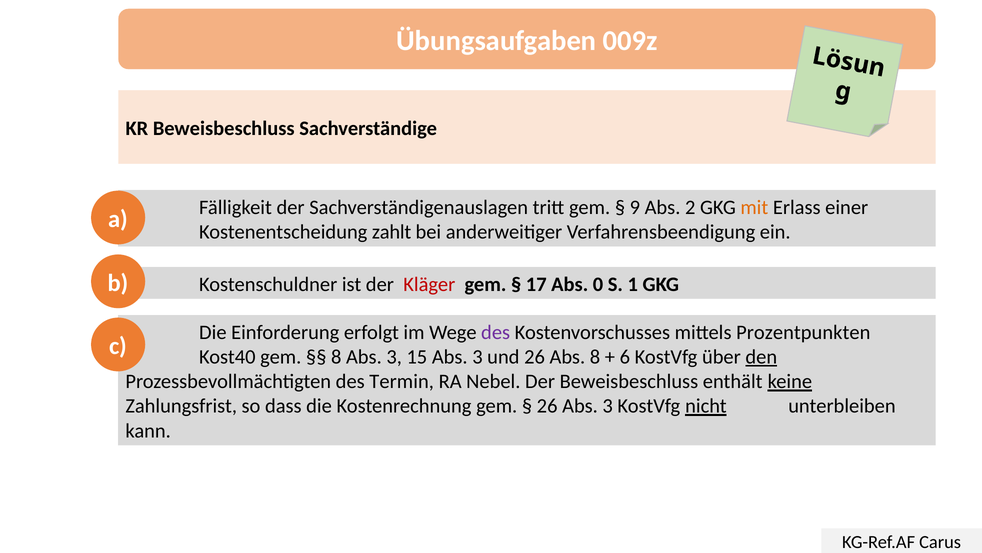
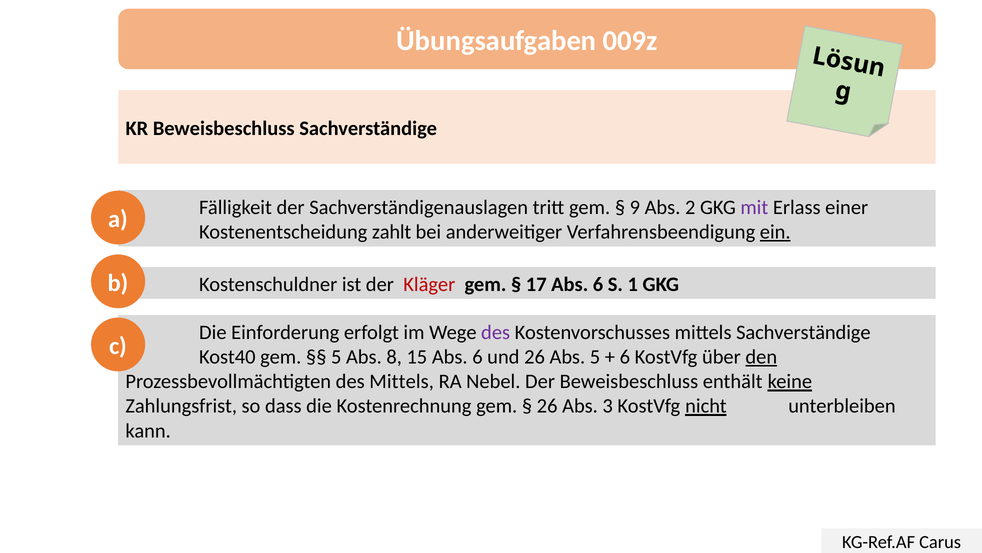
mit colour: orange -> purple
ein underline: none -> present
17 Abs 0: 0 -> 6
mittels Prozentpunkten: Prozentpunkten -> Sachverständige
8 at (336, 357): 8 -> 5
3 at (394, 357): 3 -> 8
15 Abs 3: 3 -> 6
Abs 8: 8 -> 5
des Termin: Termin -> Mittels
